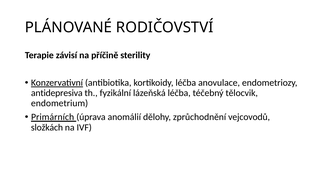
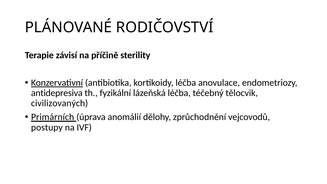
endometrium: endometrium -> civilizovaných
složkách: složkách -> postupy
